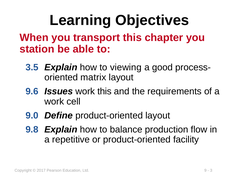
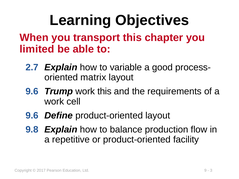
station: station -> limited
3.5: 3.5 -> 2.7
viewing: viewing -> variable
Issues: Issues -> Trump
9.0 at (32, 116): 9.0 -> 9.6
